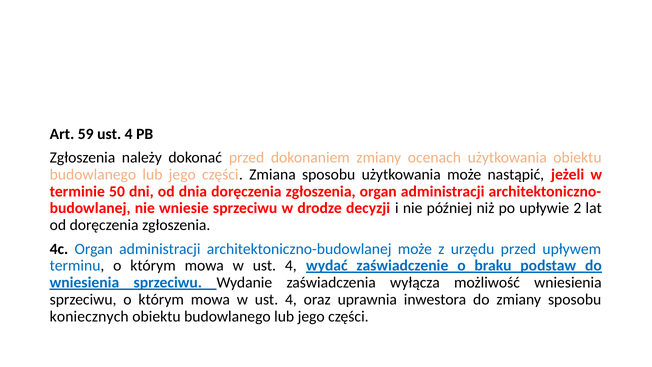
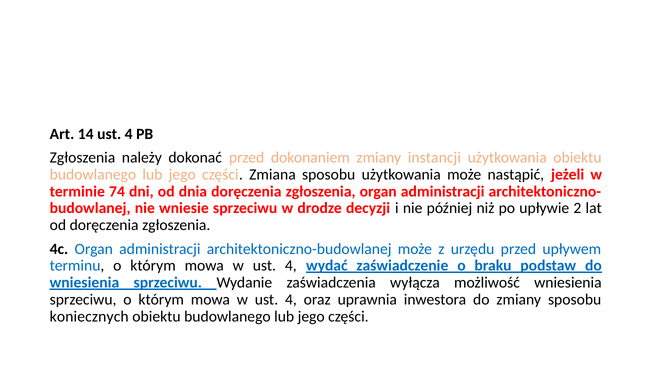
59: 59 -> 14
ocenach: ocenach -> instancji
50: 50 -> 74
